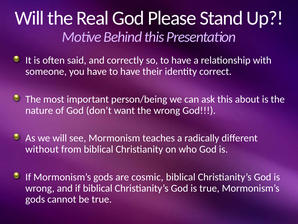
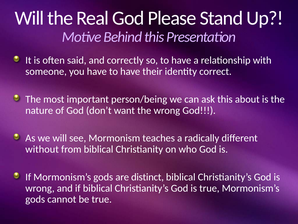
cosmic: cosmic -> distinct
